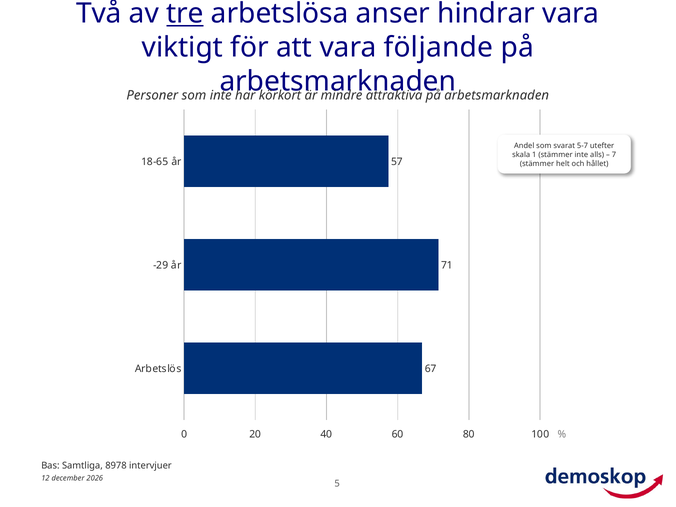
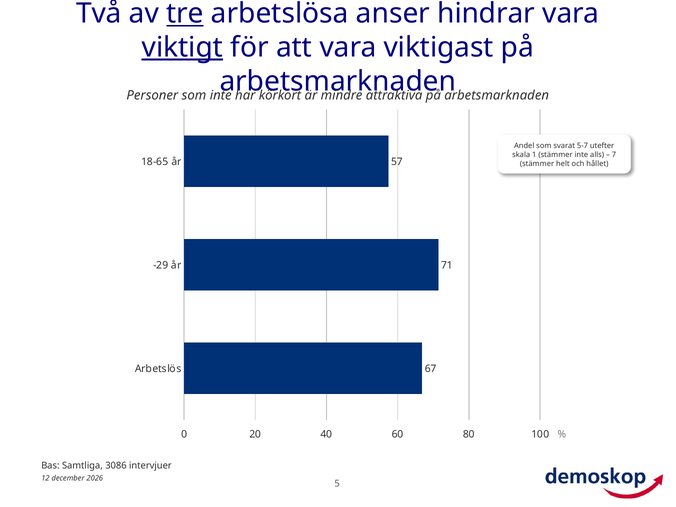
viktigt underline: none -> present
följande: följande -> viktigast
8978: 8978 -> 3086
